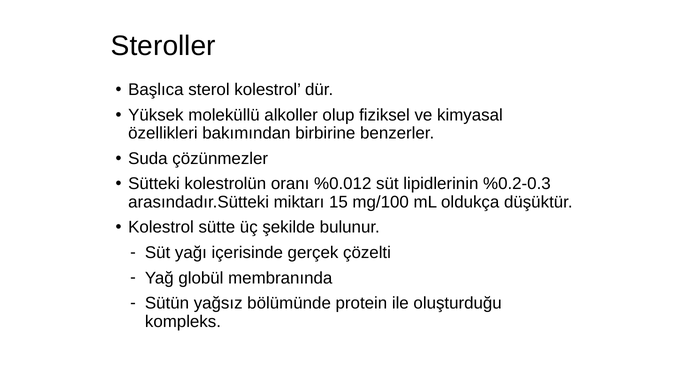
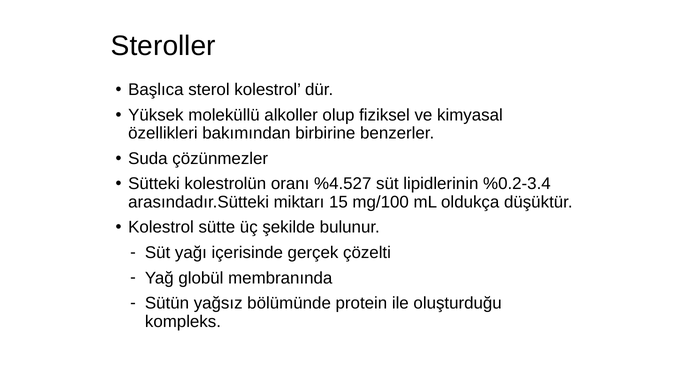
%0.012: %0.012 -> %4.527
%0.2-0.3: %0.2-0.3 -> %0.2-3.4
